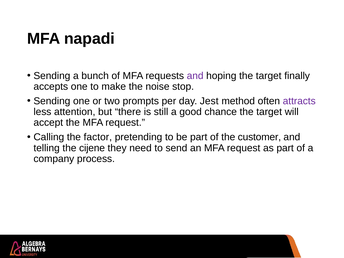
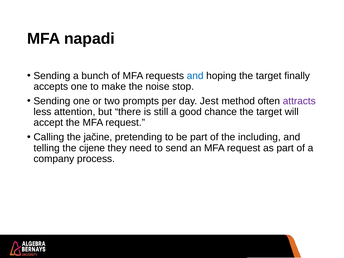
and at (195, 76) colour: purple -> blue
factor: factor -> jačine
customer: customer -> including
